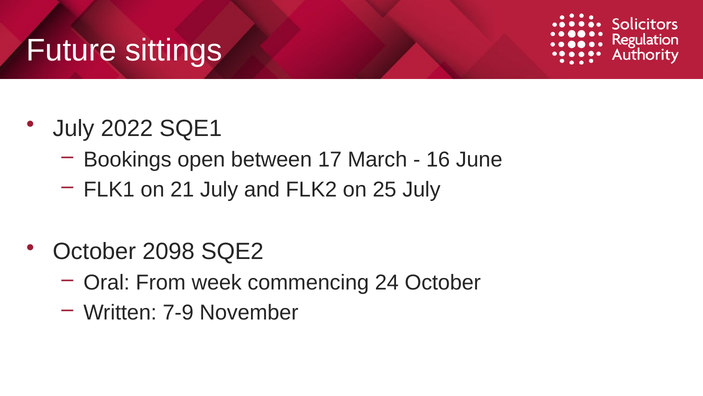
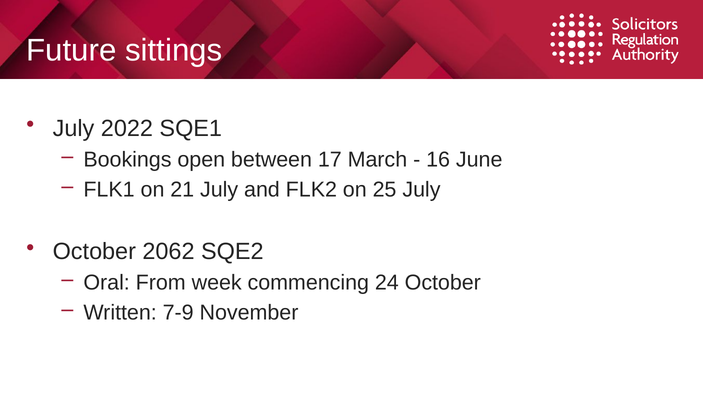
2098: 2098 -> 2062
